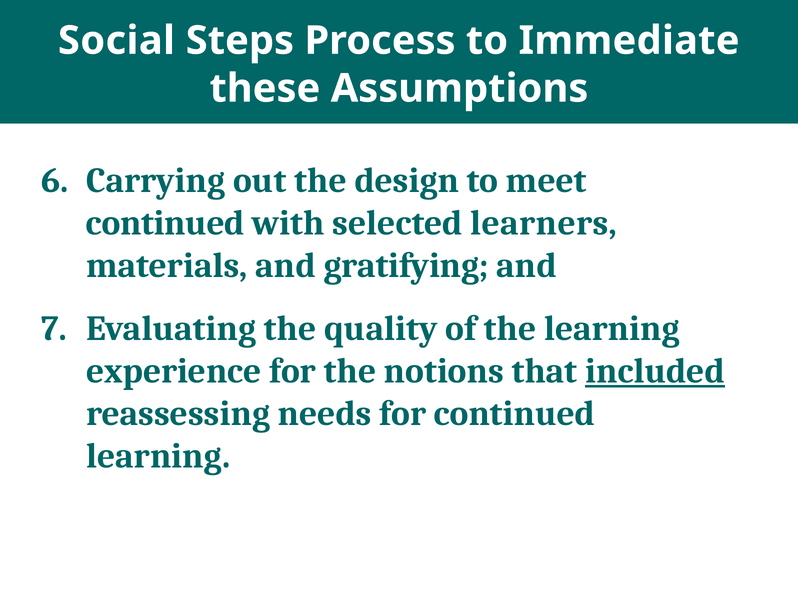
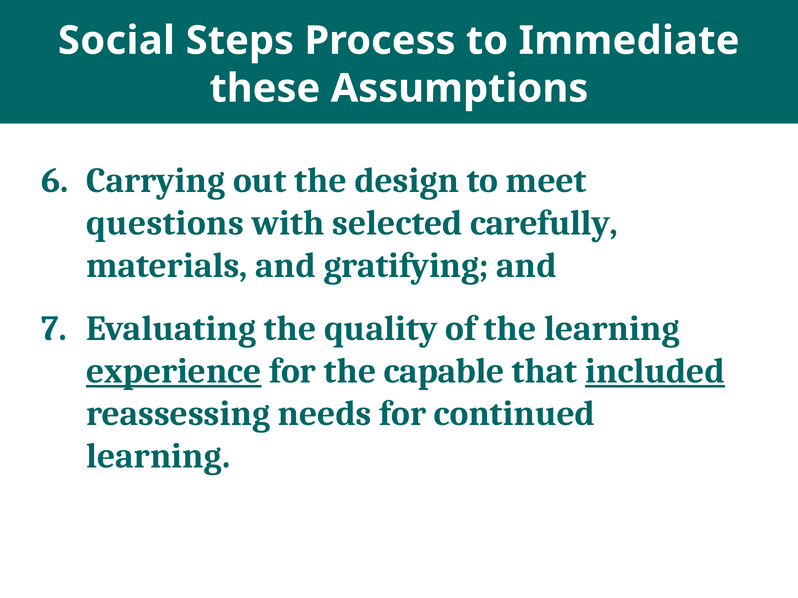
continued at (165, 223): continued -> questions
learners: learners -> carefully
experience underline: none -> present
notions: notions -> capable
